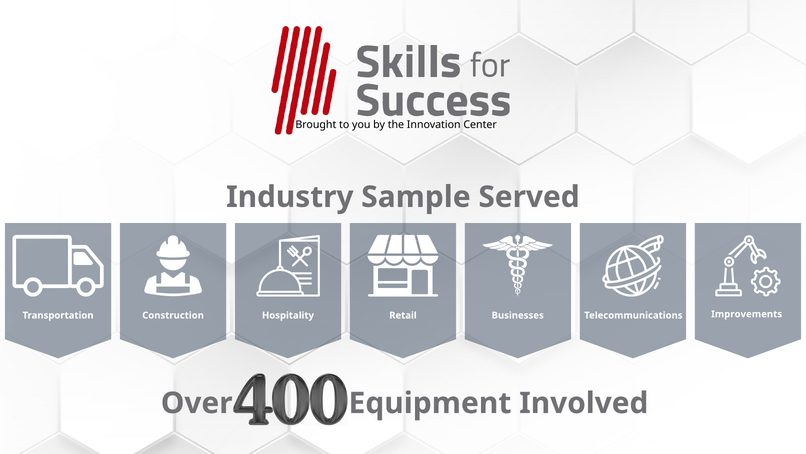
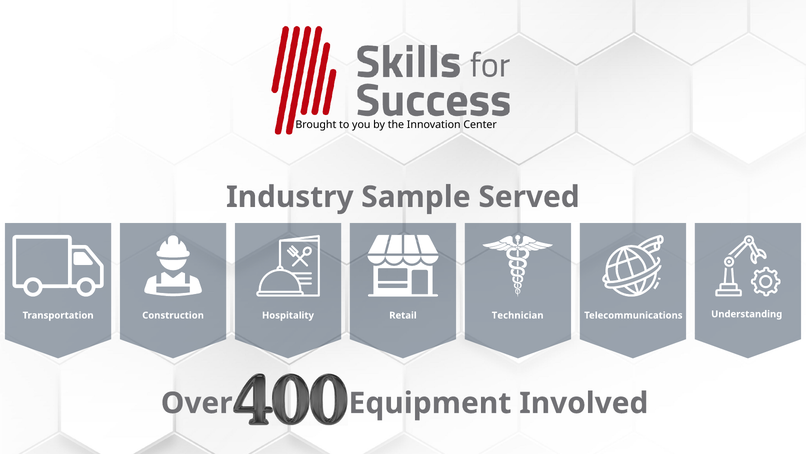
Businesses: Businesses -> Technician
Improvements: Improvements -> Understanding
